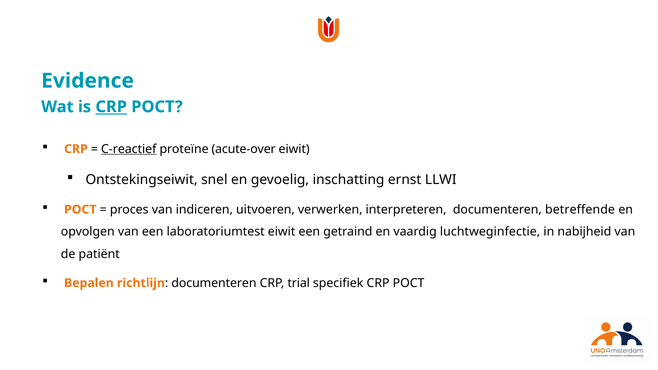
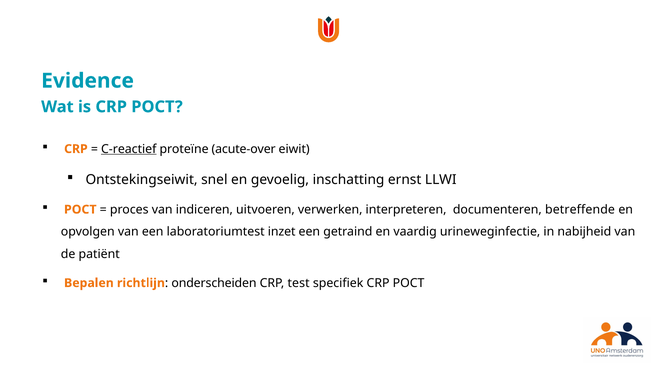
CRP at (111, 107) underline: present -> none
laboratoriumtest eiwit: eiwit -> inzet
luchtweginfectie: luchtweginfectie -> urineweginfectie
documenteren at (214, 283): documenteren -> onderscheiden
trial: trial -> test
